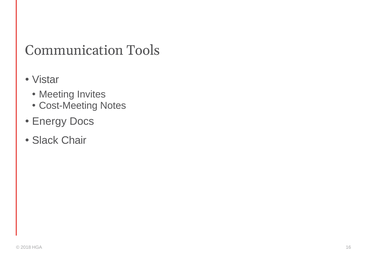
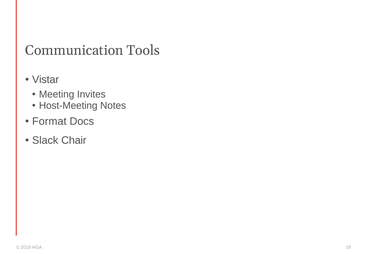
Cost-Meeting: Cost-Meeting -> Host-Meeting
Energy: Energy -> Format
